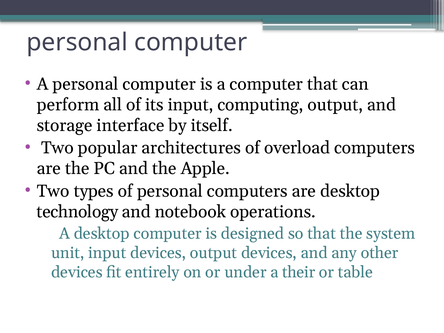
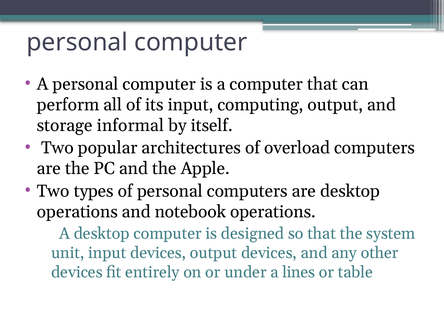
interface: interface -> informal
technology at (77, 212): technology -> operations
their: their -> lines
